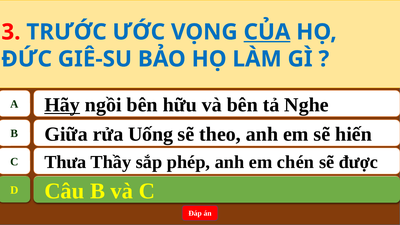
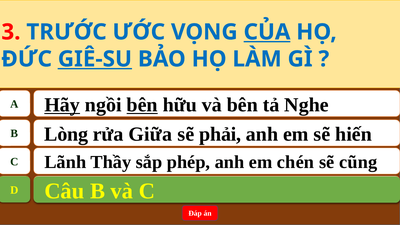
GIÊ-SU underline: none -> present
bên at (142, 105) underline: none -> present
Giữa: Giữa -> Lòng
Uống: Uống -> Giữa
theo: theo -> phải
Thưa: Thưa -> Lãnh
được: được -> cũng
